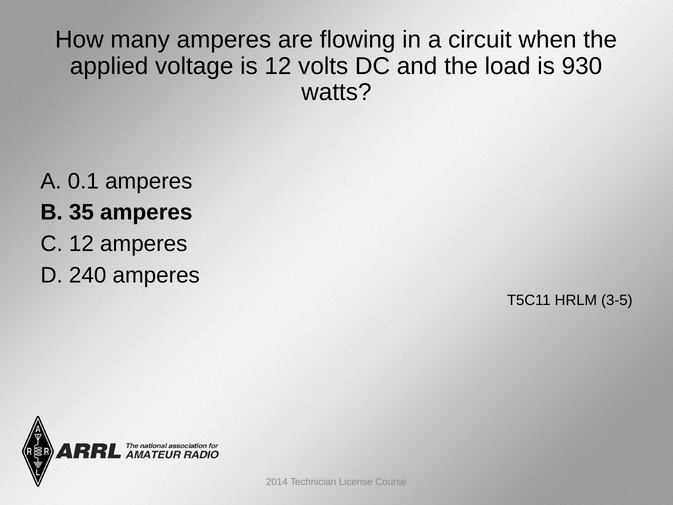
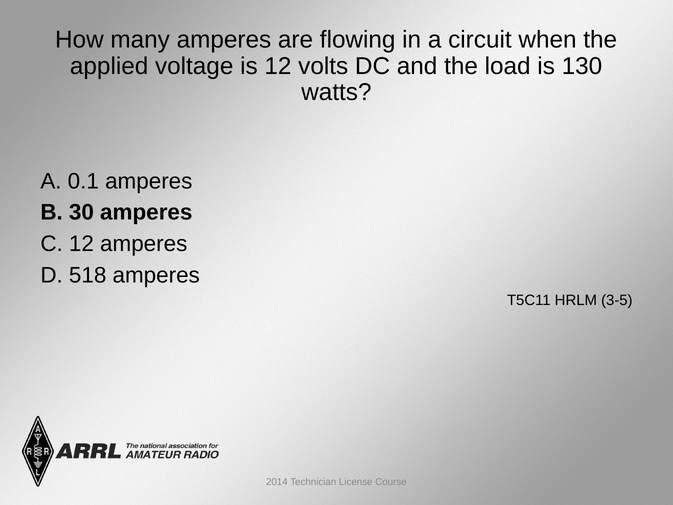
930: 930 -> 130
35: 35 -> 30
240: 240 -> 518
